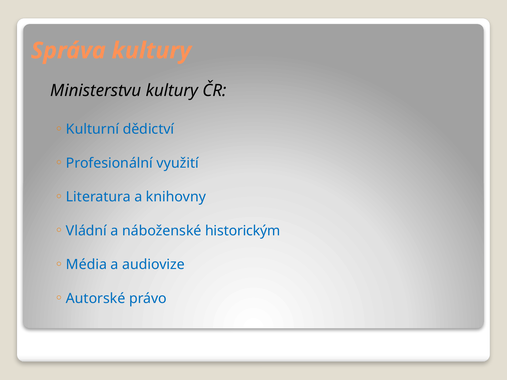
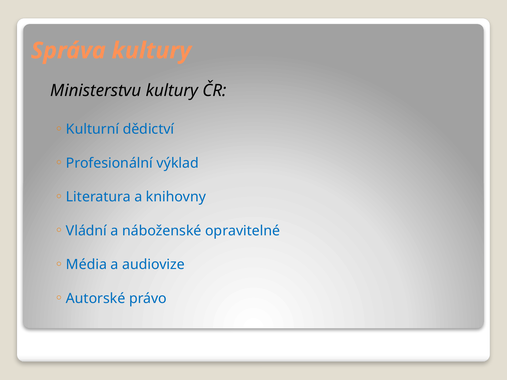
využití: využití -> výklad
historickým: historickým -> opravitelné
